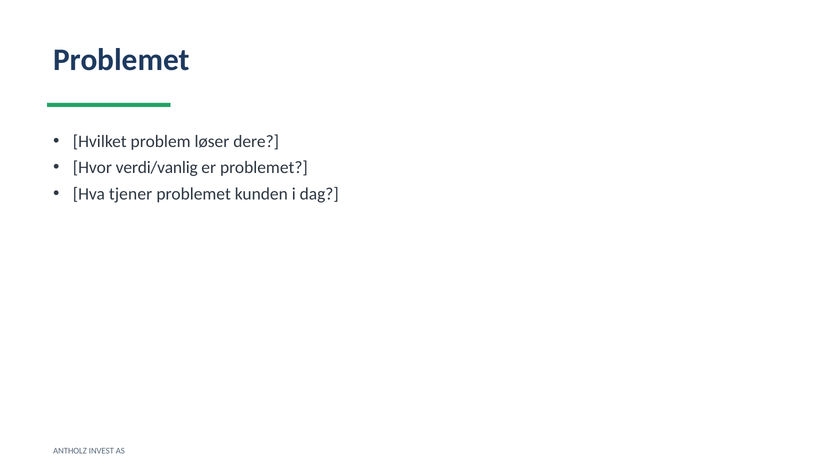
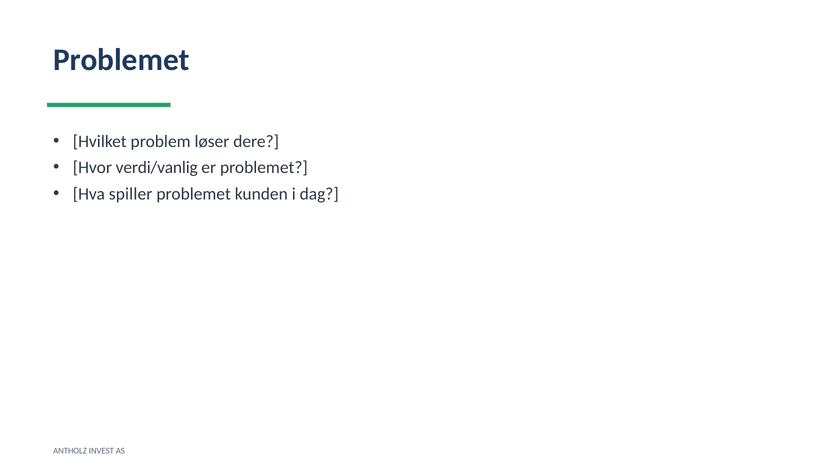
tjener: tjener -> spiller
